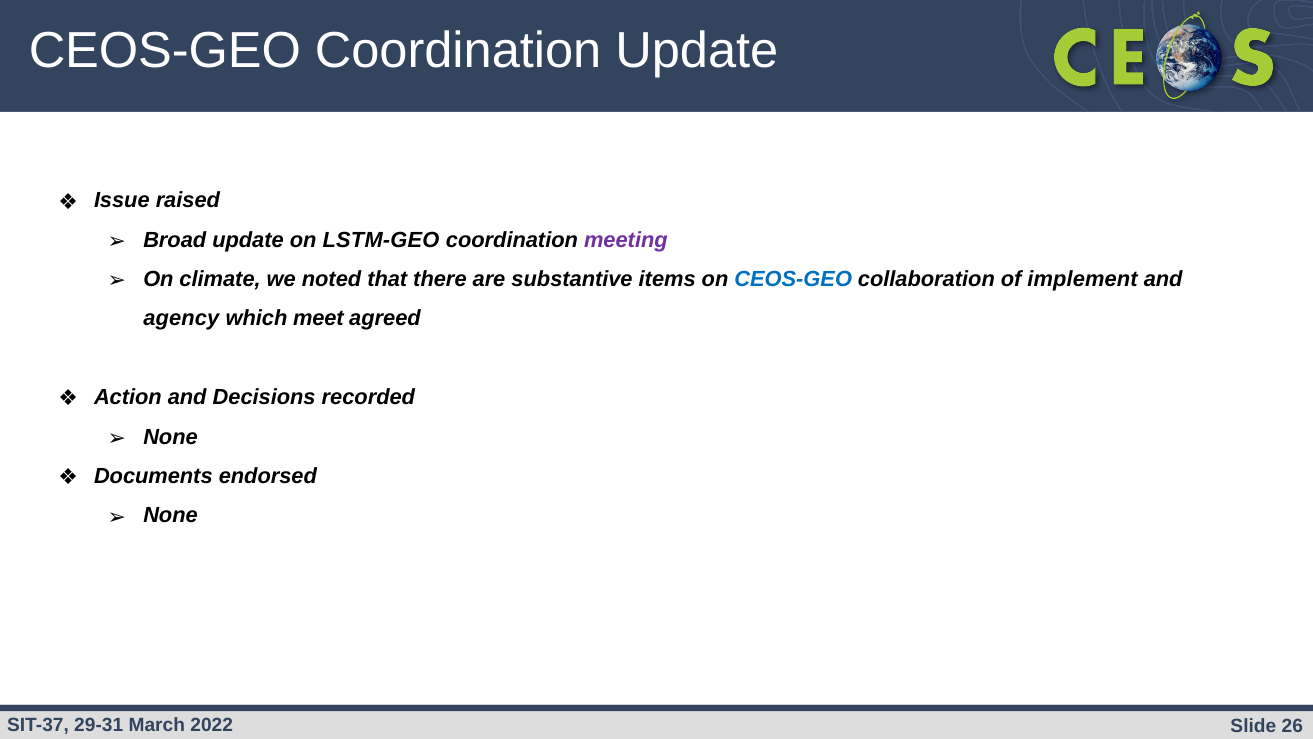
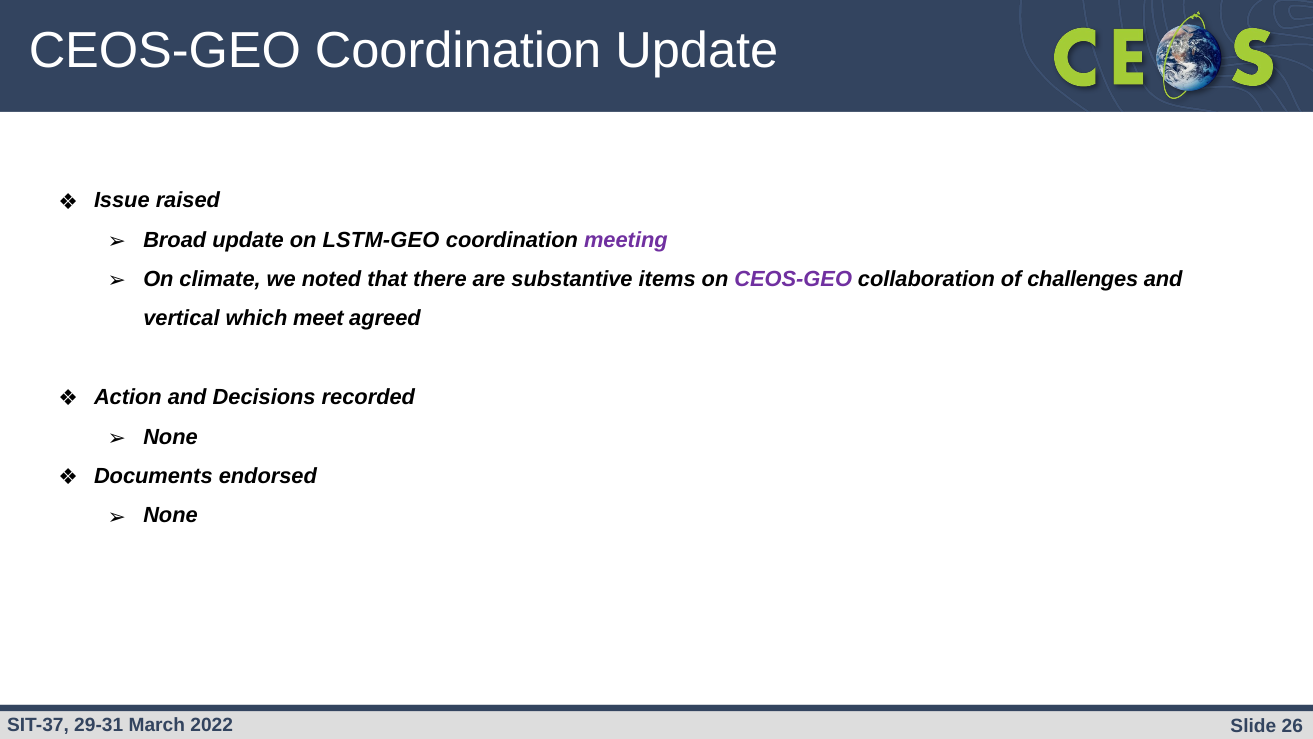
CEOS-GEO at (793, 279) colour: blue -> purple
implement: implement -> challenges
agency: agency -> vertical
